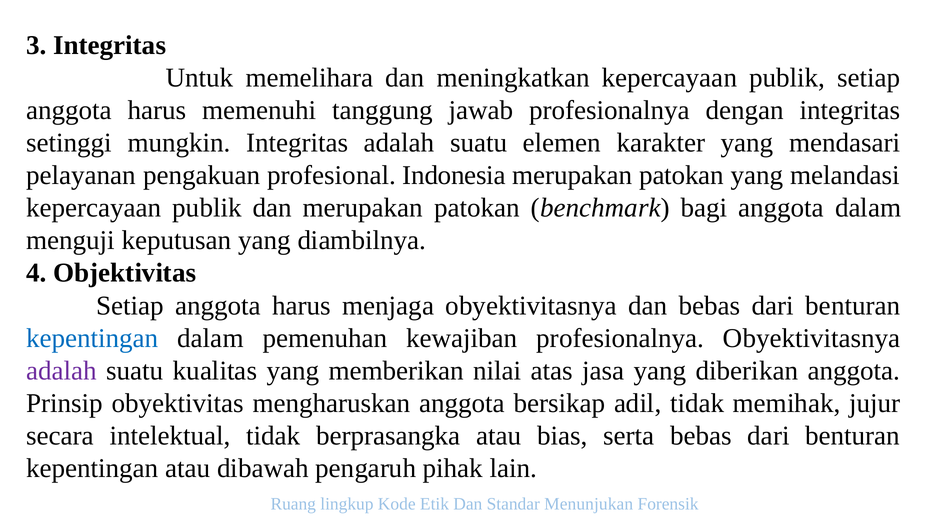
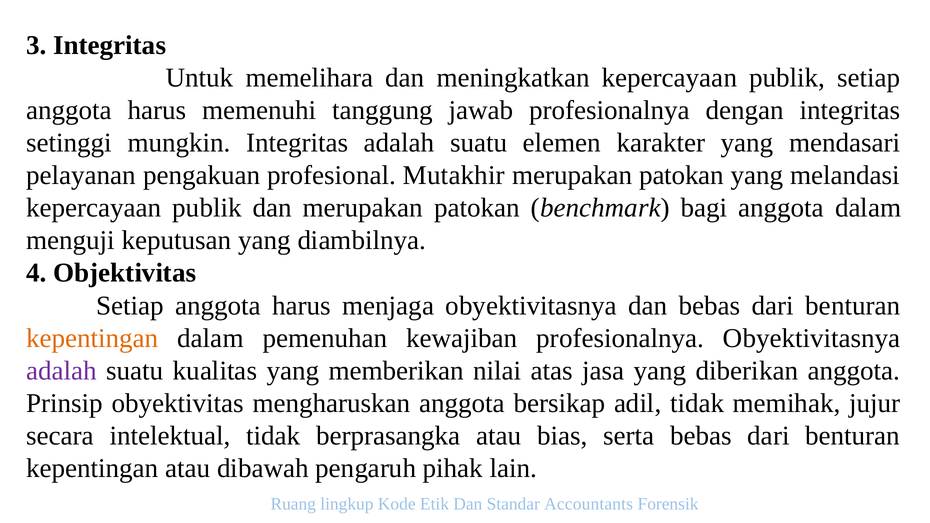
Indonesia: Indonesia -> Mutakhir
kepentingan at (92, 338) colour: blue -> orange
Menunjukan: Menunjukan -> Accountants
